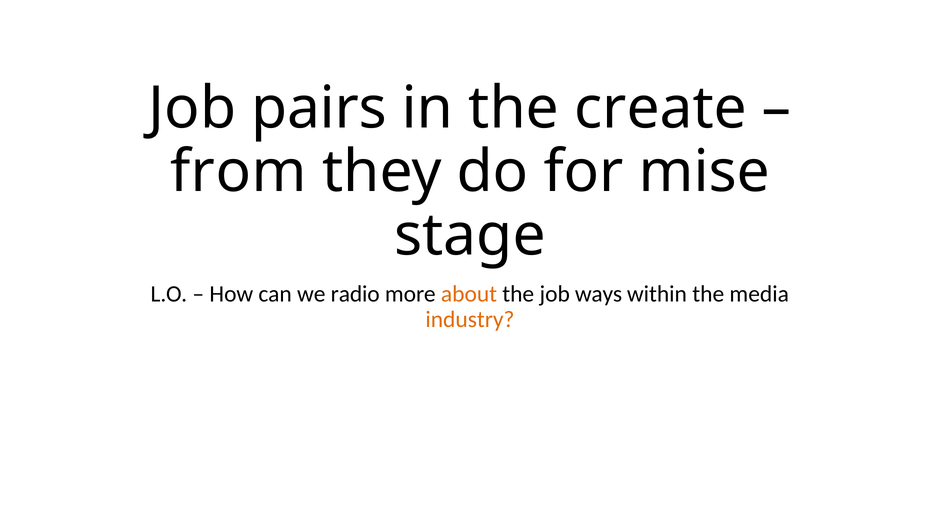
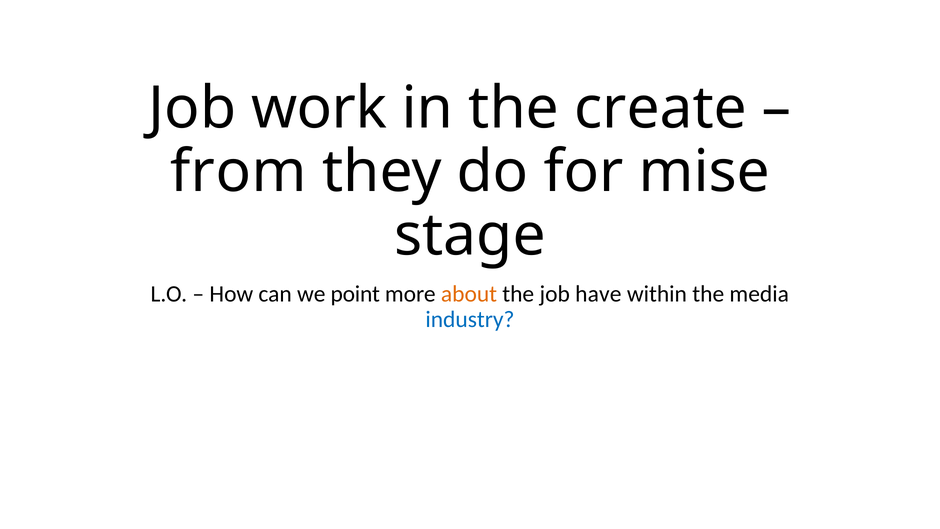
pairs: pairs -> work
radio: radio -> point
ways: ways -> have
industry colour: orange -> blue
